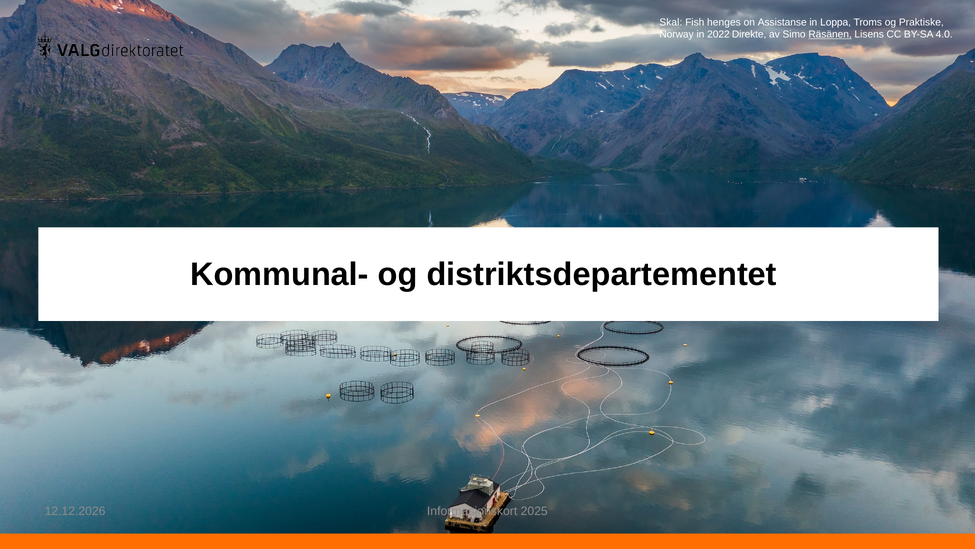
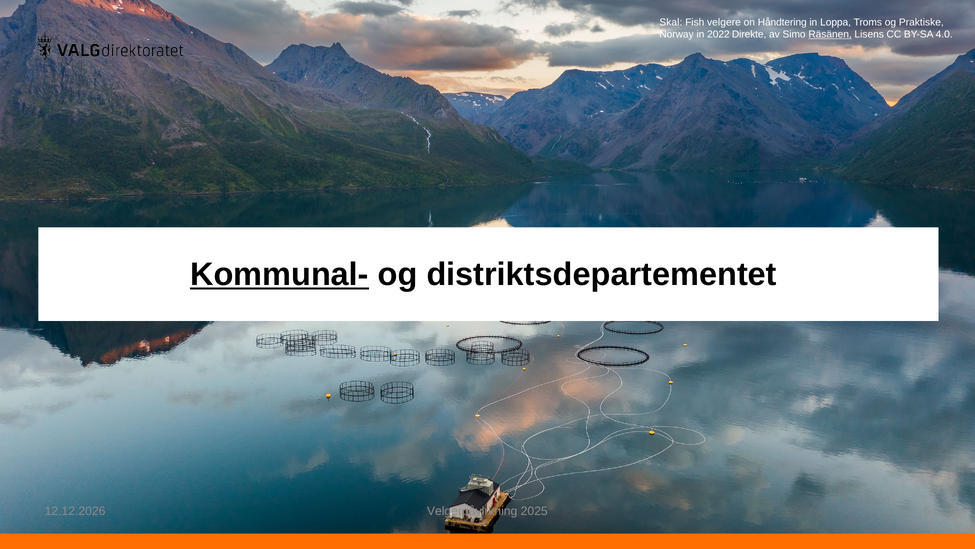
henges: henges -> velgere
Assistanse: Assistanse -> Håndtering
Kommunal- underline: none -> present
Informasjonskort: Informasjonskort -> Velgerpåvirkning
